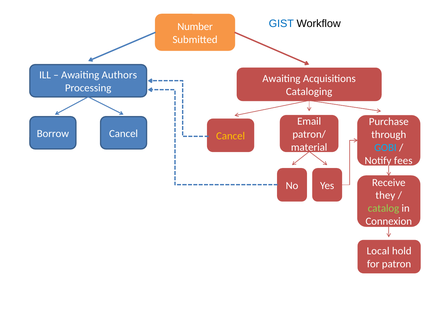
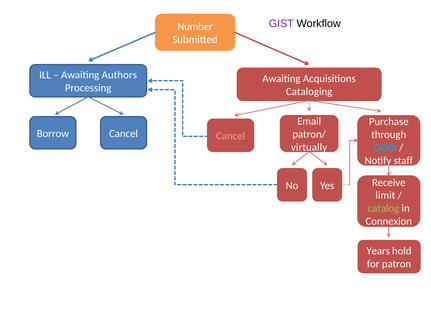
GIST colour: blue -> purple
Cancel at (231, 136) colour: yellow -> pink
material: material -> virtually
fees: fees -> staff
they: they -> limit
Local: Local -> Years
